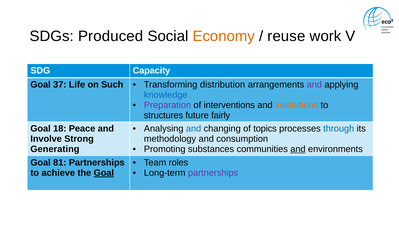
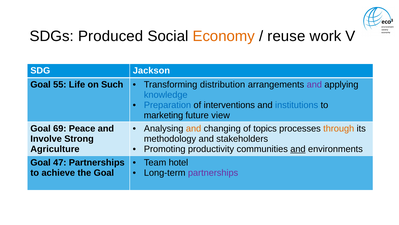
Capacity: Capacity -> Jackson
37: 37 -> 55
Preparation colour: purple -> blue
institutions colour: orange -> blue
structures: structures -> marketing
fairly: fairly -> view
18: 18 -> 69
and at (194, 128) colour: blue -> orange
through colour: blue -> orange
consumption: consumption -> stakeholders
Generating: Generating -> Agriculture
substances: substances -> productivity
81: 81 -> 47
roles: roles -> hotel
Goal at (104, 173) underline: present -> none
